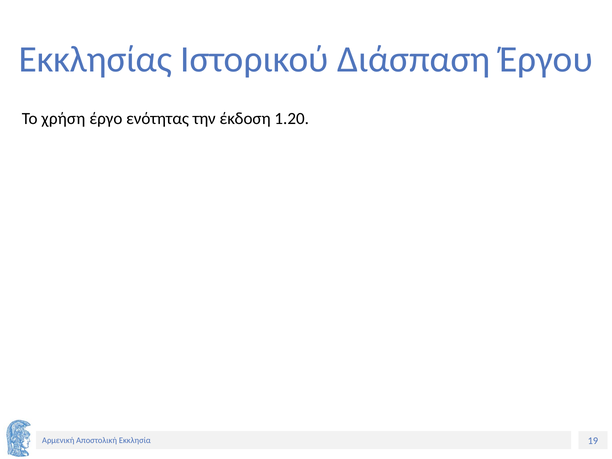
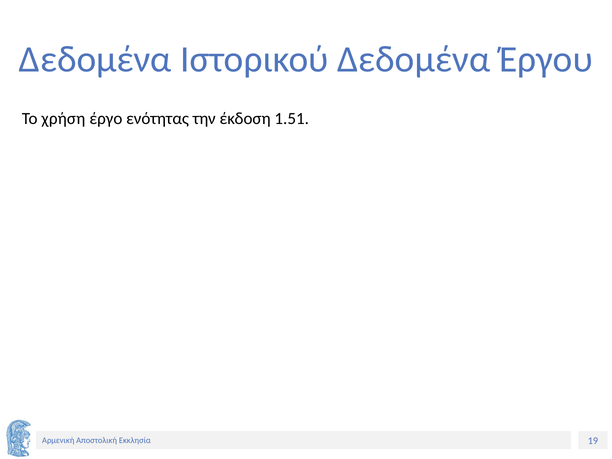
Εκκλησίας at (95, 59): Εκκλησίας -> Δεδομένα
Ιστορικού Διάσπαση: Διάσπαση -> Δεδομένα
1.20: 1.20 -> 1.51
